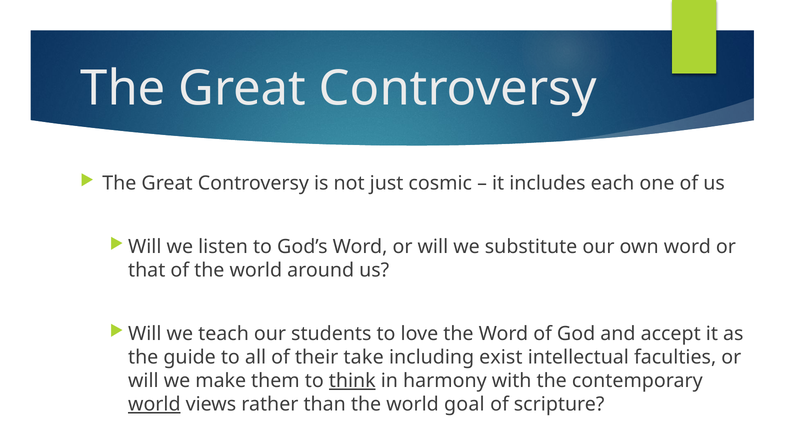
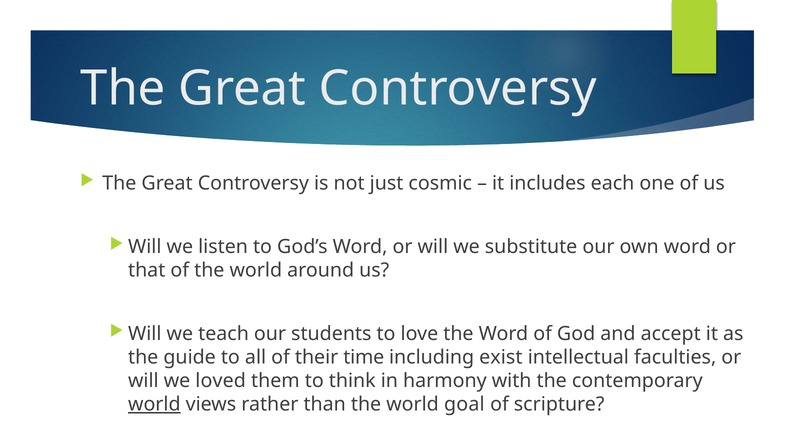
take: take -> time
make: make -> loved
think underline: present -> none
